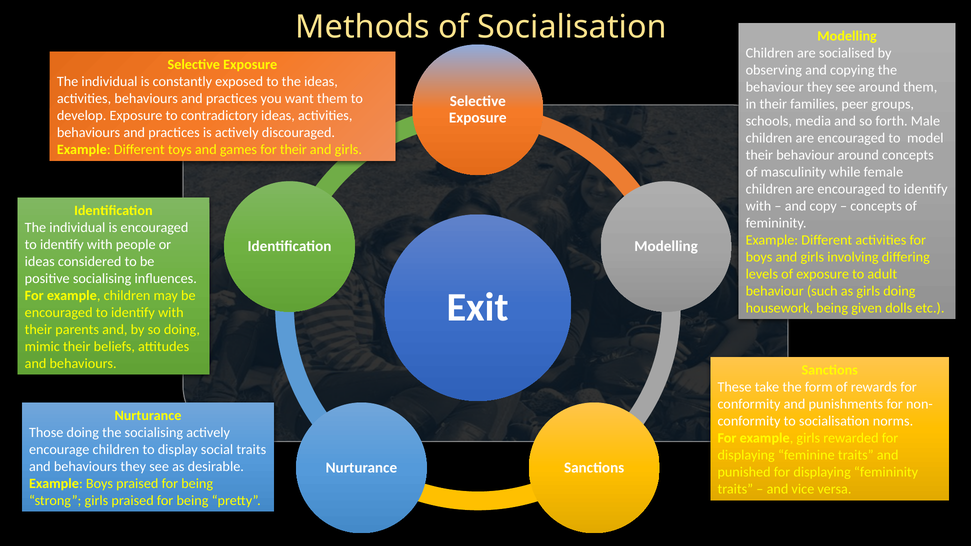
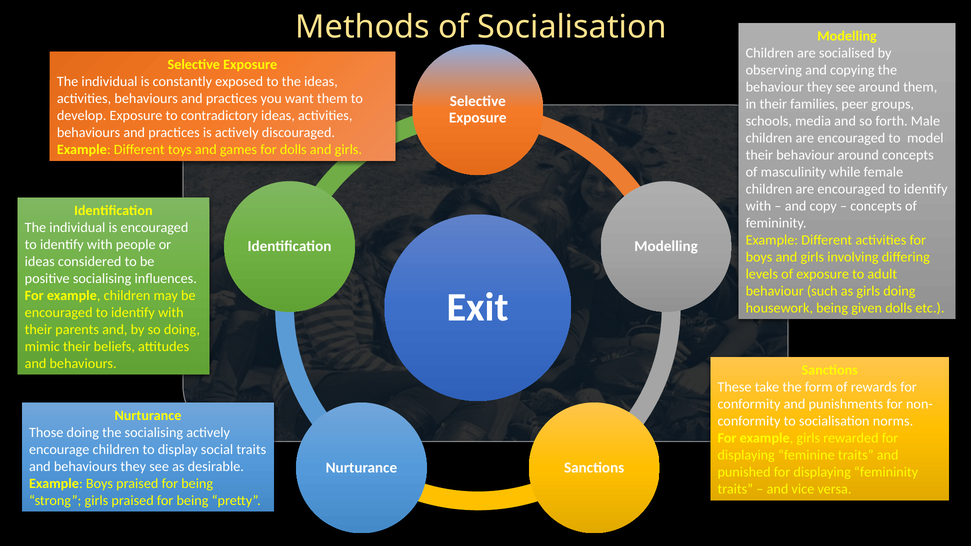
for their: their -> dolls
